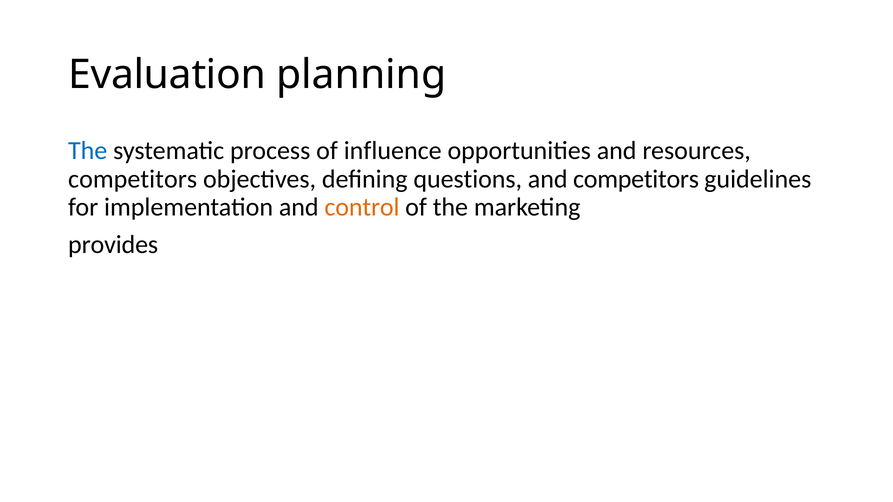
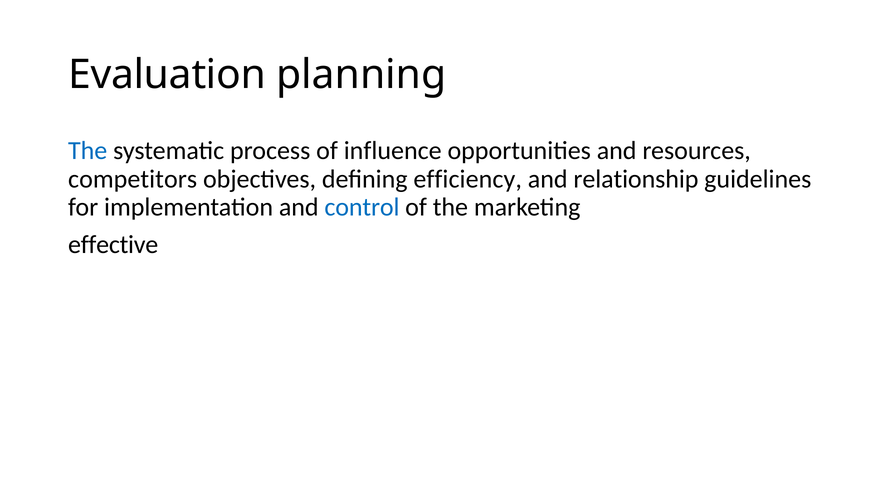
questions: questions -> efficiency
and competitors: competitors -> relationship
control colour: orange -> blue
provides: provides -> effective
